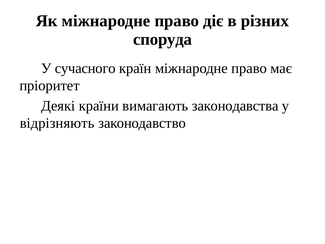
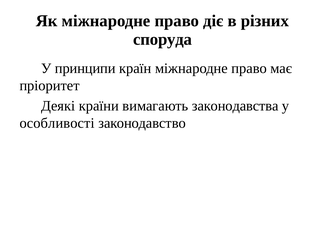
сучасного: сучасного -> принципи
відрізняють: відрізняють -> особливості
